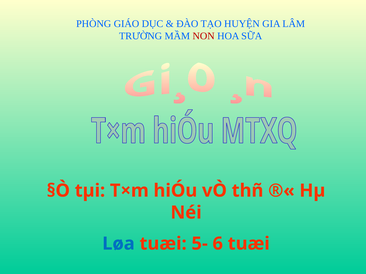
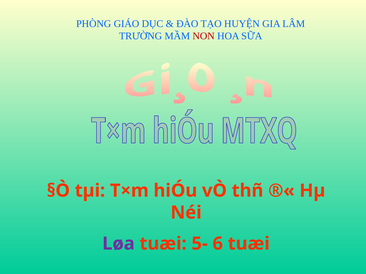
Løa colour: blue -> purple
